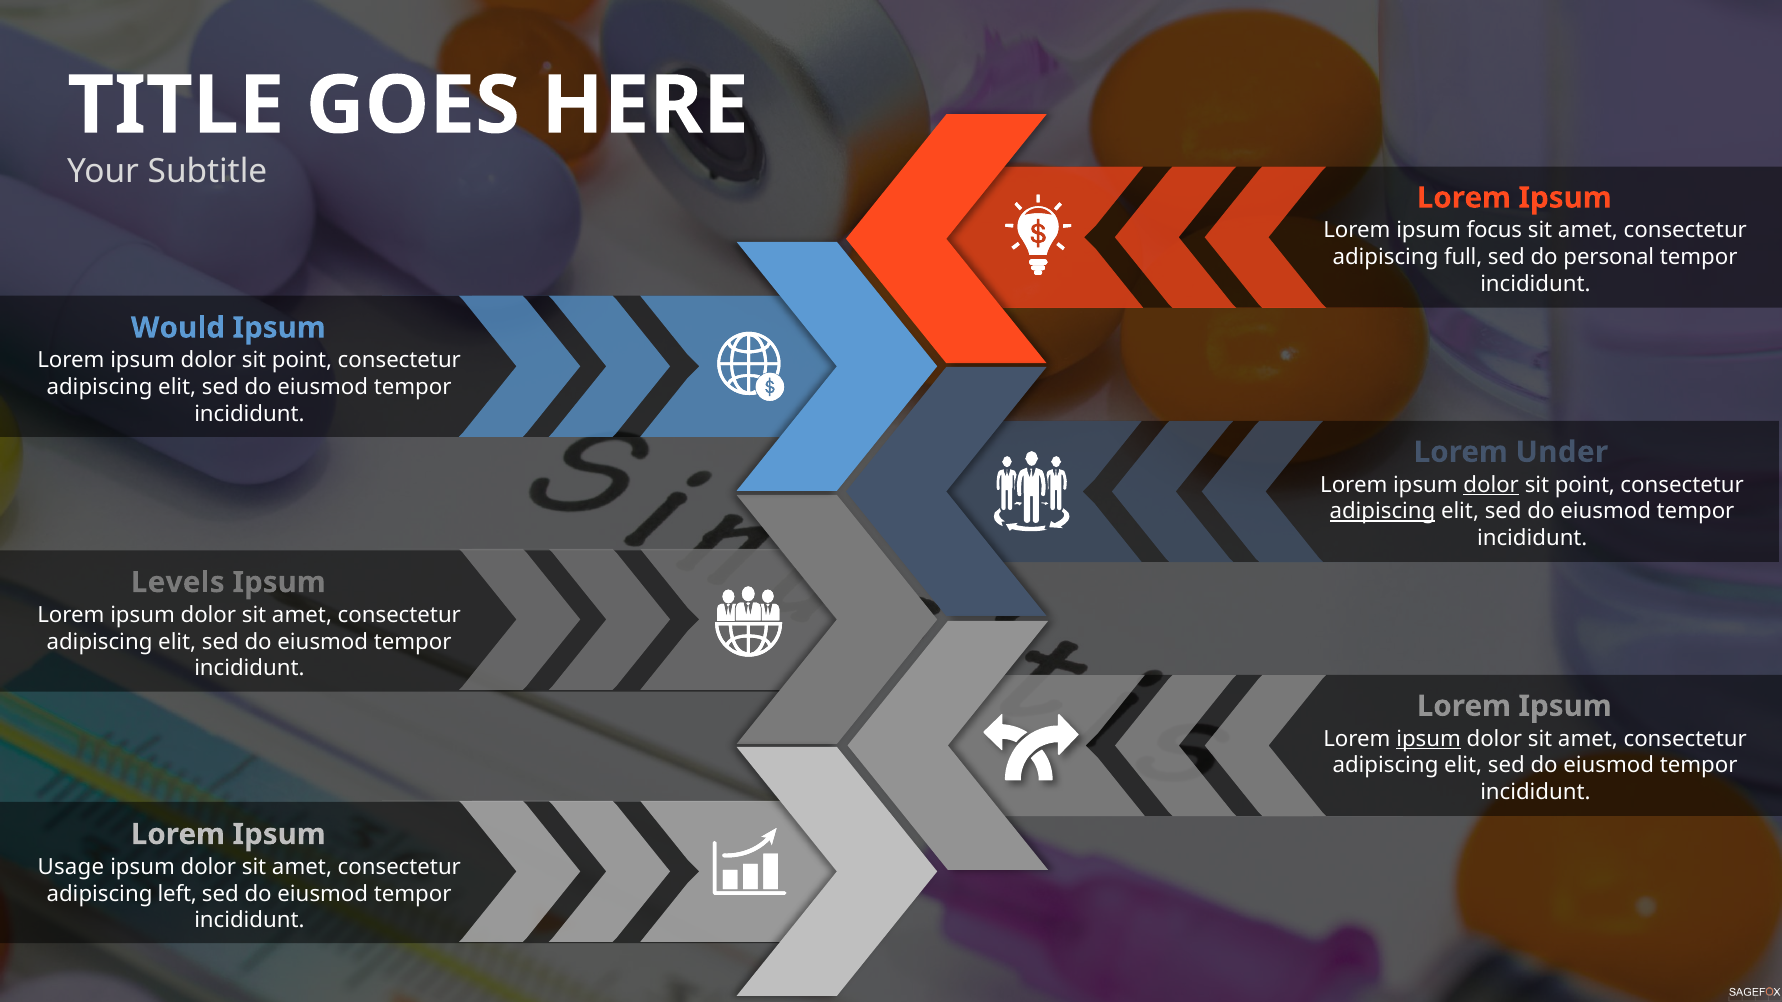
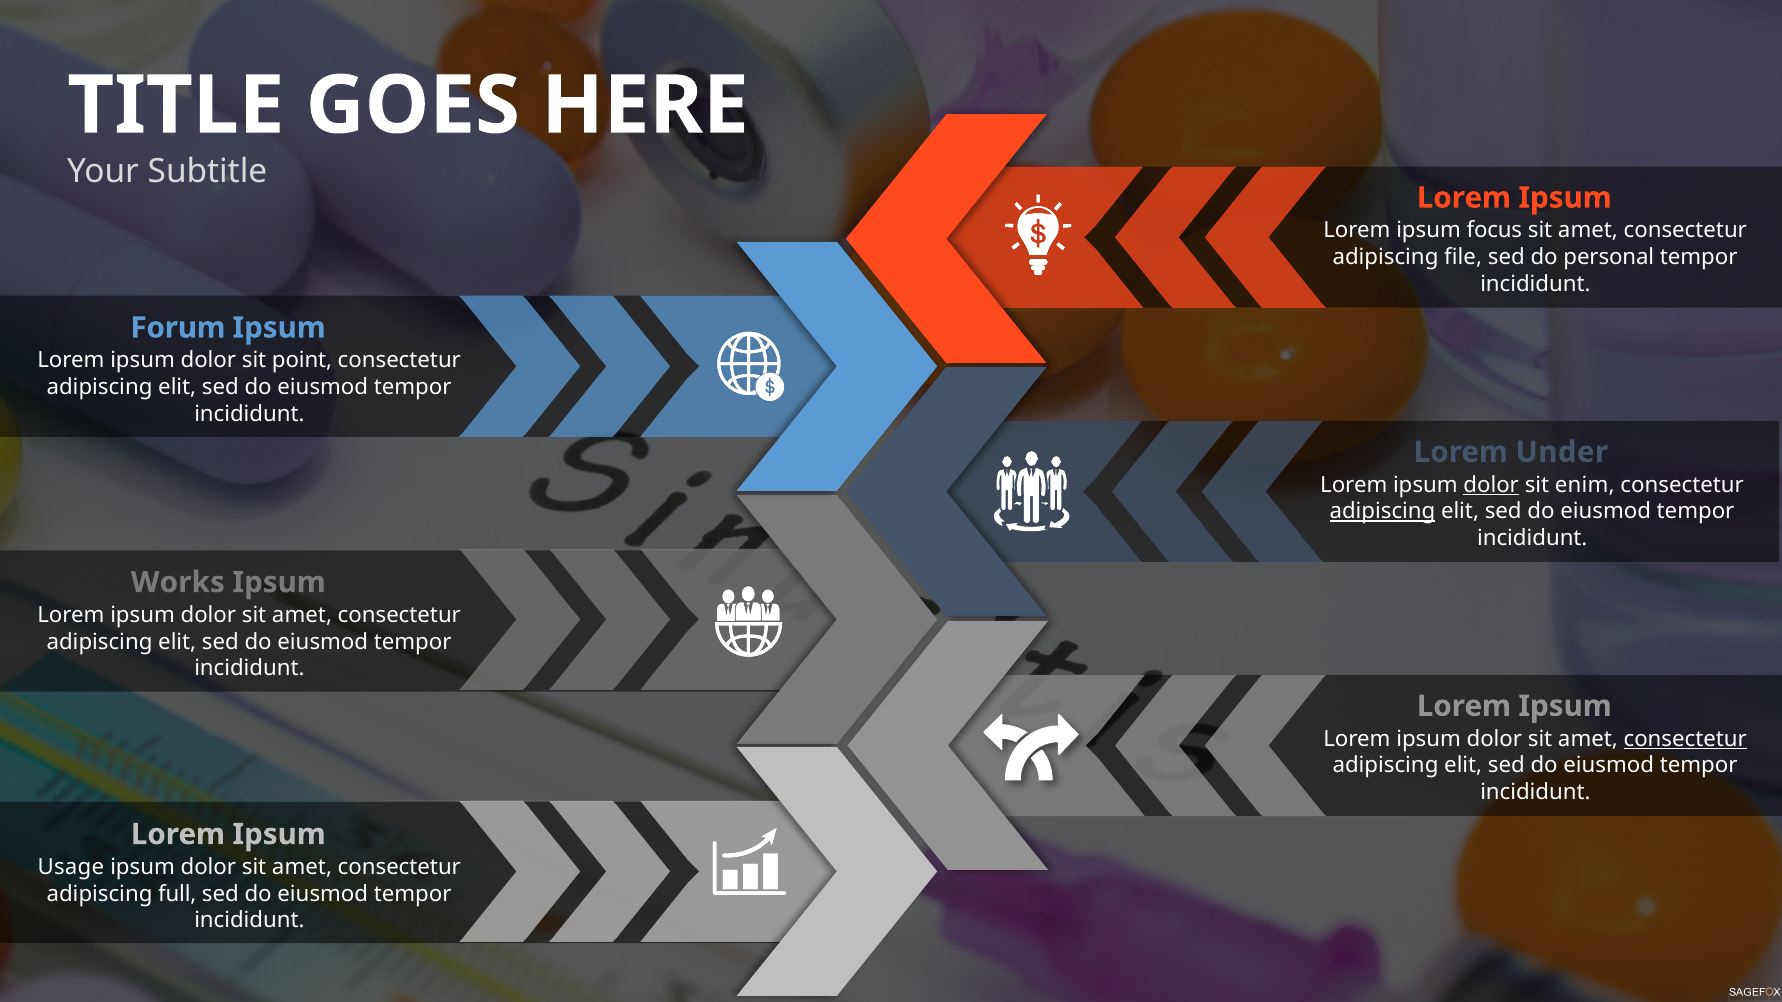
full: full -> file
Would: Would -> Forum
point at (1585, 485): point -> enim
Levels: Levels -> Works
ipsum at (1429, 739) underline: present -> none
consectetur at (1685, 739) underline: none -> present
left: left -> full
